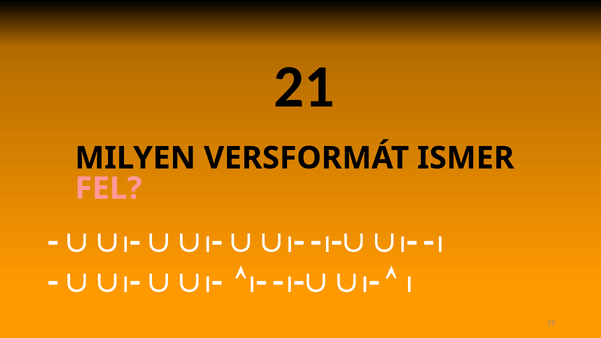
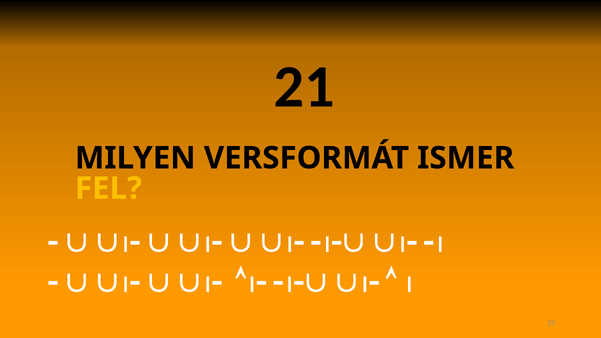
FEL colour: pink -> yellow
